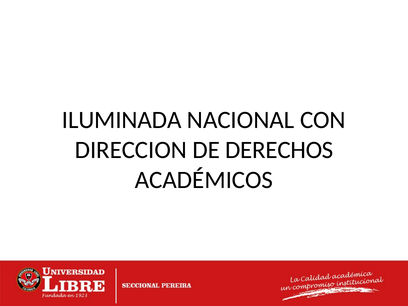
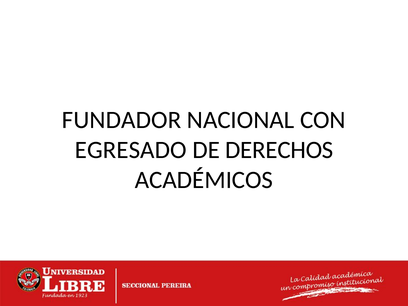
ILUMINADA: ILUMINADA -> FUNDADOR
DIRECCION: DIRECCION -> EGRESADO
